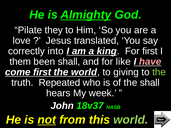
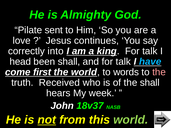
Almighty underline: present -> none
they: they -> sent
translated: translated -> continues
king For first: first -> talk
them: them -> head
and for like: like -> talk
have colour: pink -> light blue
giving: giving -> words
the at (159, 72) colour: light green -> pink
Repeated: Repeated -> Received
